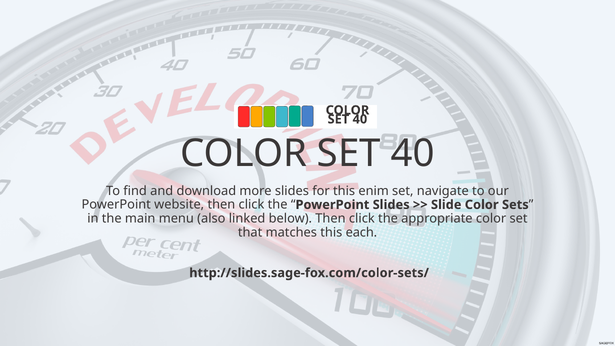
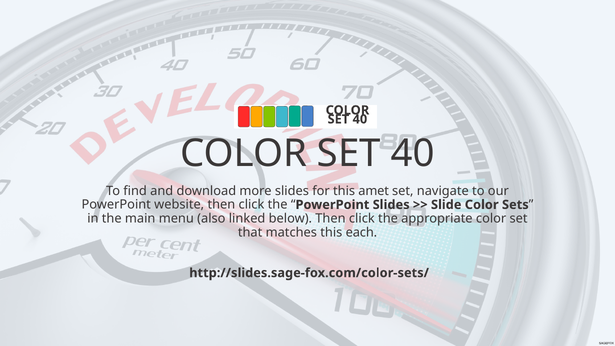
enim: enim -> amet
